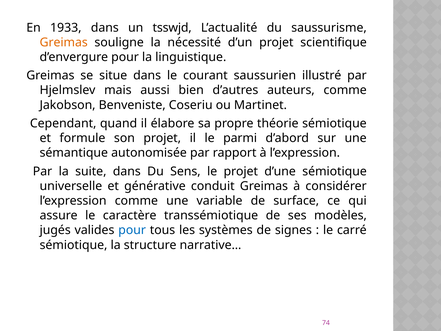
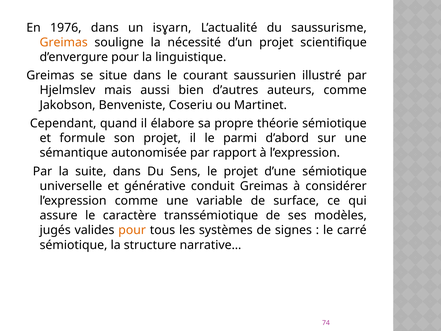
1933: 1933 -> 1976
tsswjd: tsswjd -> isɣarn
pour at (132, 230) colour: blue -> orange
